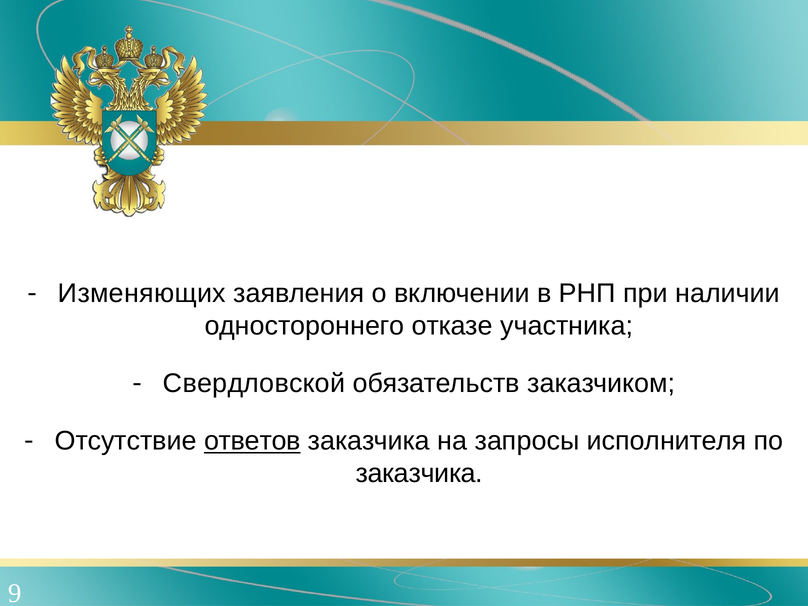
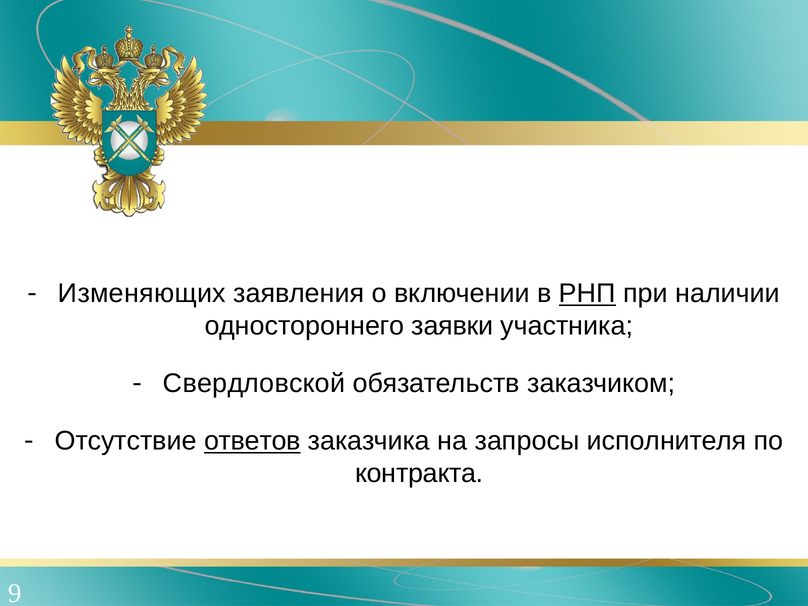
РНП underline: none -> present
отказе: отказе -> заявки
заказчика at (419, 473): заказчика -> контракта
